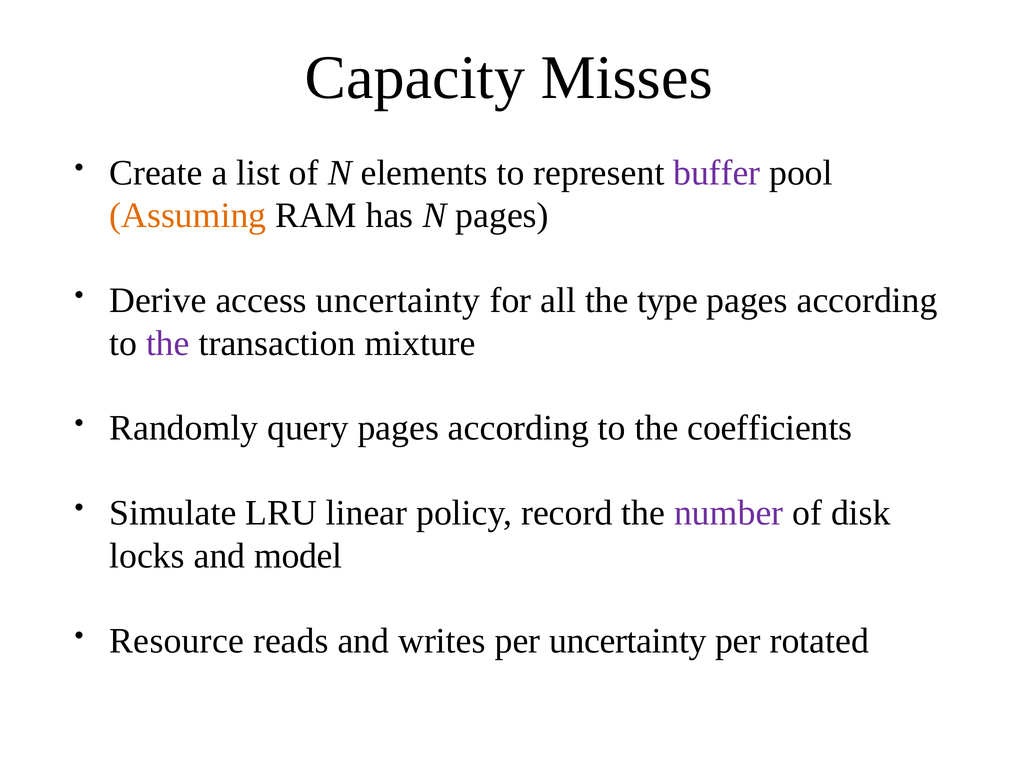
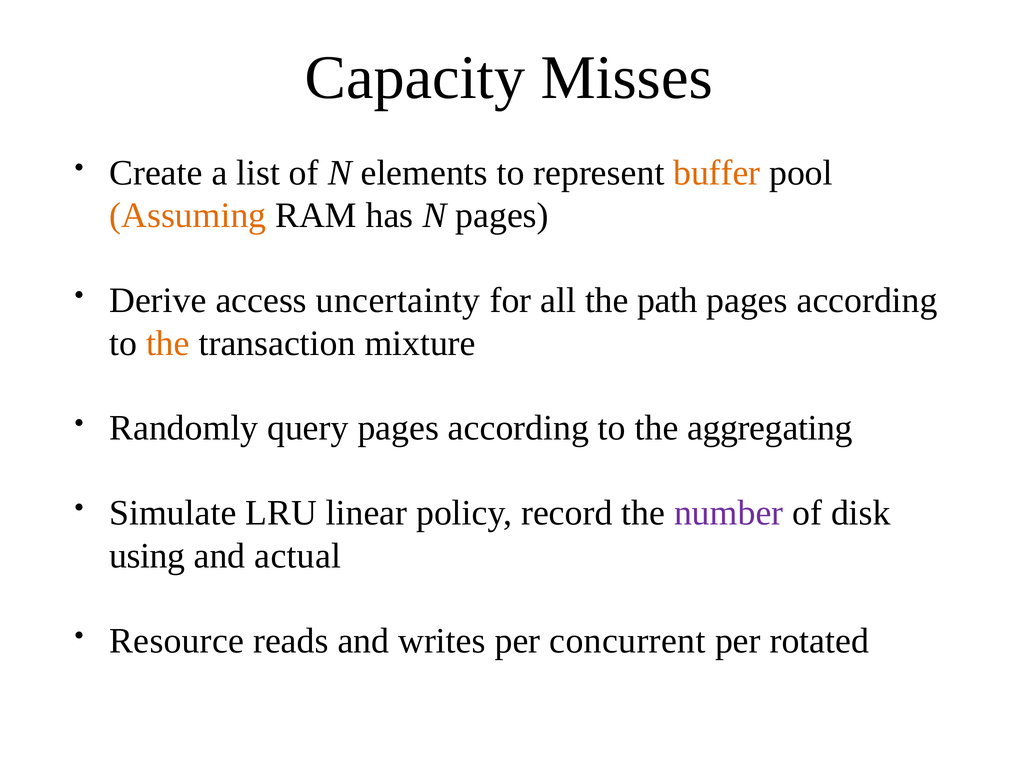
buffer colour: purple -> orange
type: type -> path
the at (168, 343) colour: purple -> orange
coefficients: coefficients -> aggregating
locks: locks -> using
model: model -> actual
per uncertainty: uncertainty -> concurrent
